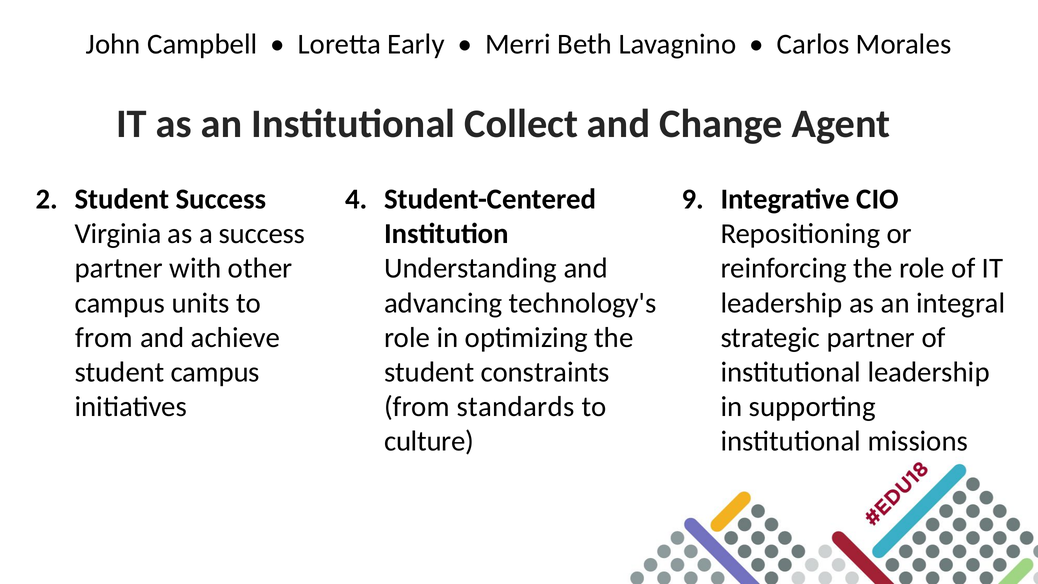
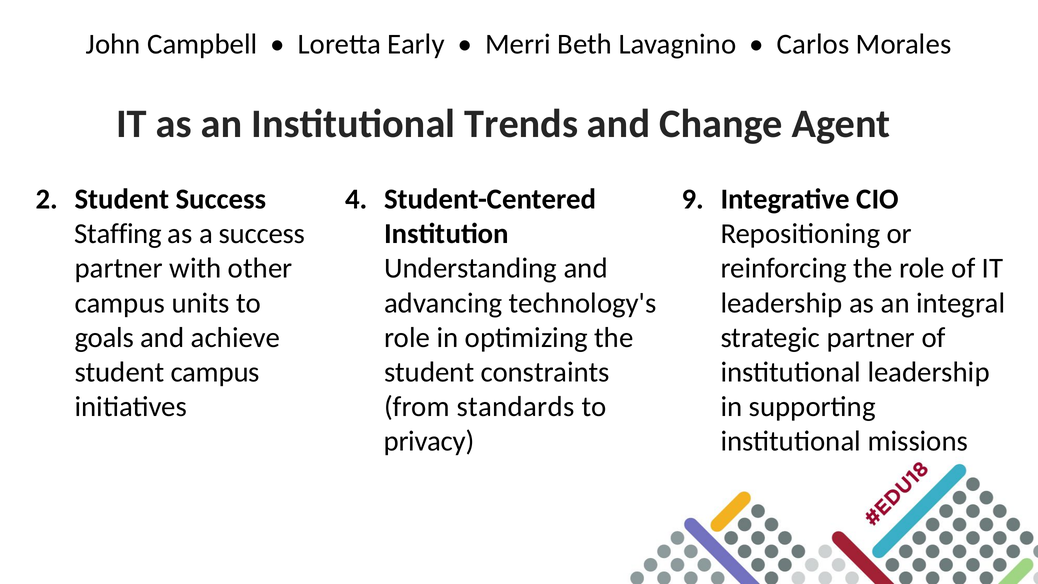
Collect: Collect -> Trends
Virginia: Virginia -> Staffing
from at (104, 338): from -> goals
culture: culture -> privacy
